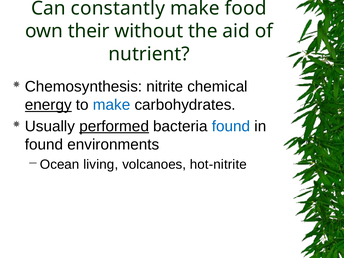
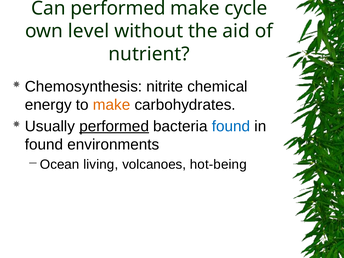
Can constantly: constantly -> performed
food: food -> cycle
their: their -> level
energy underline: present -> none
make at (112, 105) colour: blue -> orange
hot-nitrite: hot-nitrite -> hot-being
